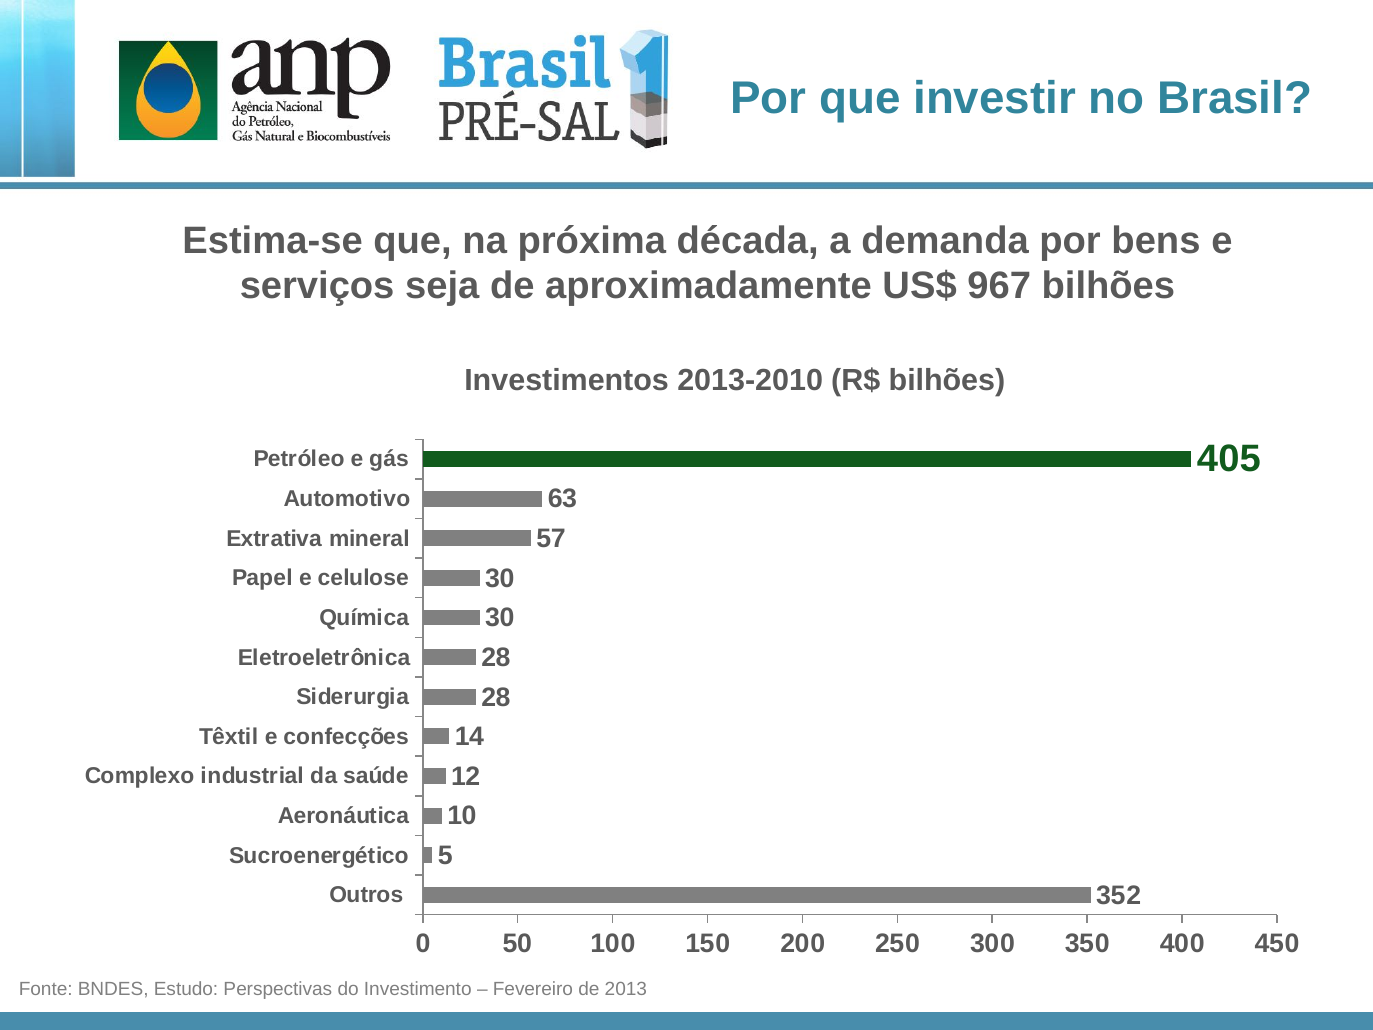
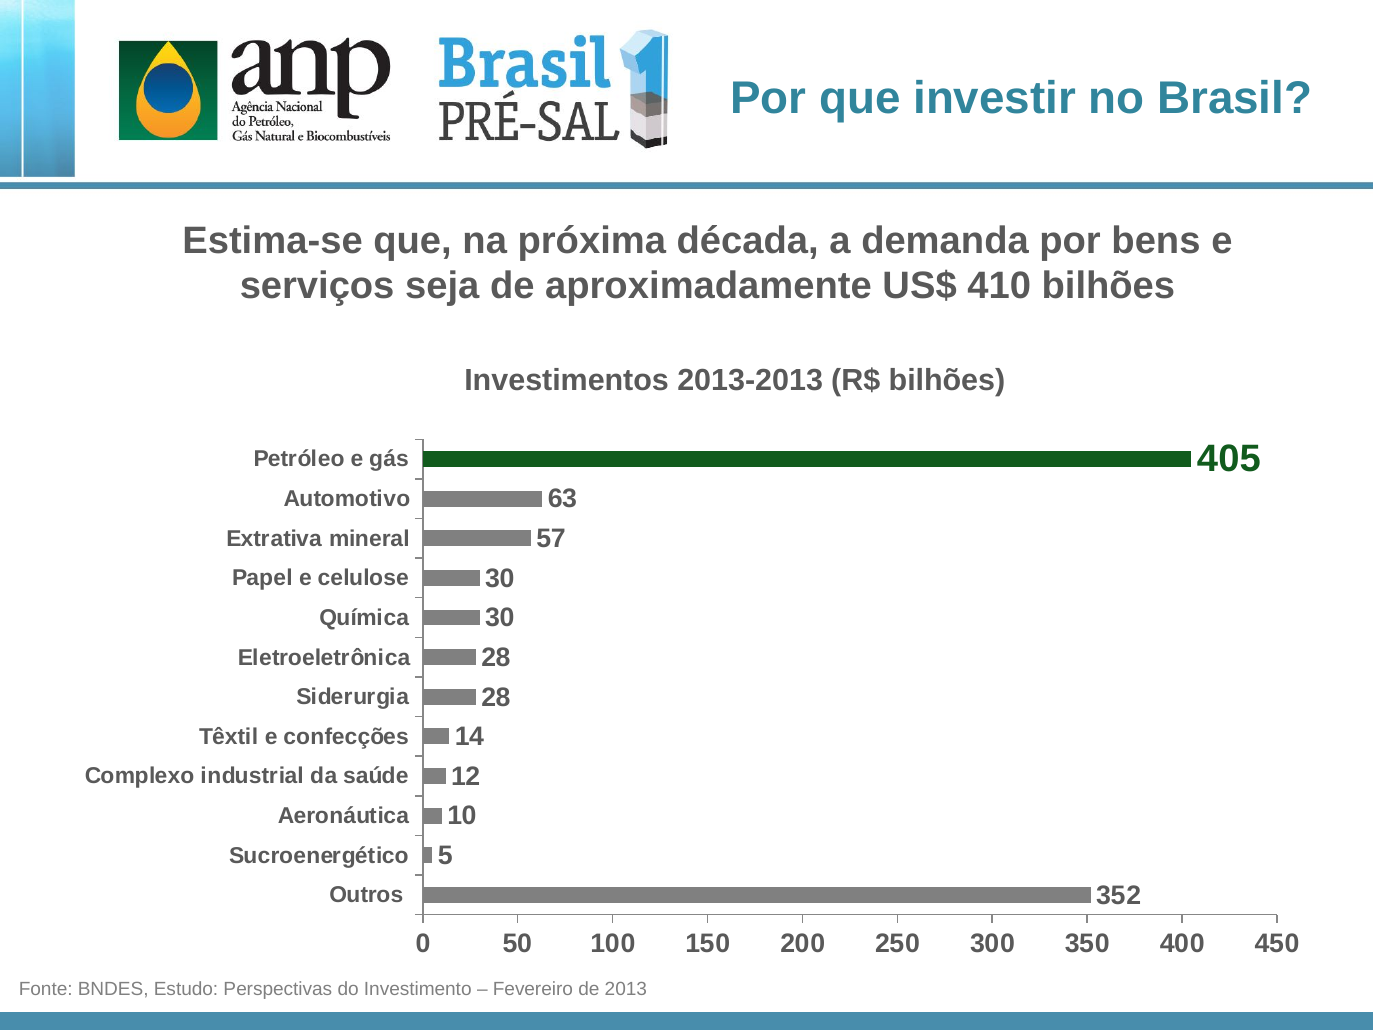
967: 967 -> 410
2013-2010: 2013-2010 -> 2013-2013
